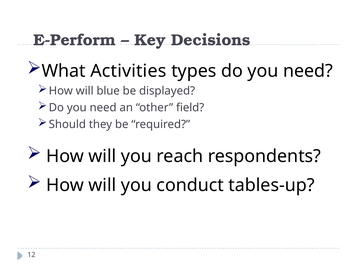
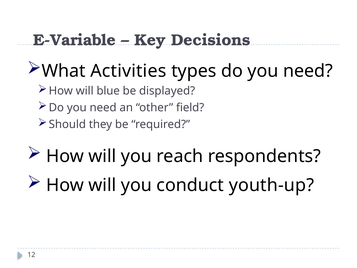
E-Perform: E-Perform -> E-Variable
tables-up: tables-up -> youth-up
